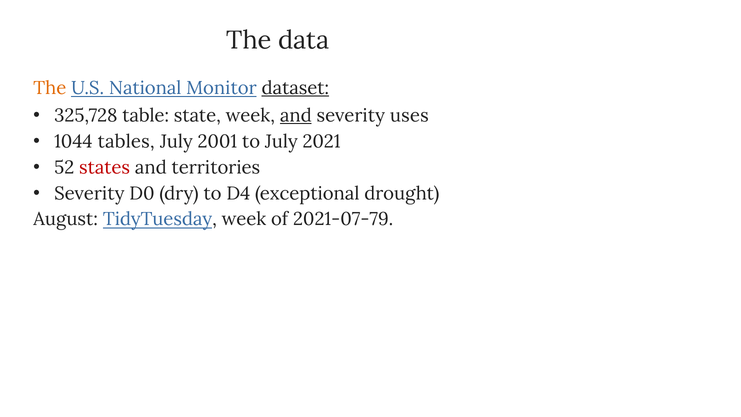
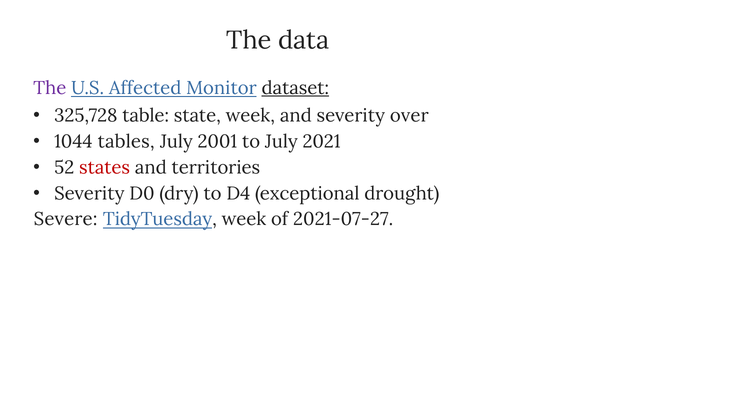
The at (50, 88) colour: orange -> purple
National: National -> Affected
and at (296, 116) underline: present -> none
uses: uses -> over
August: August -> Severe
2021-07-79: 2021-07-79 -> 2021-07-27
